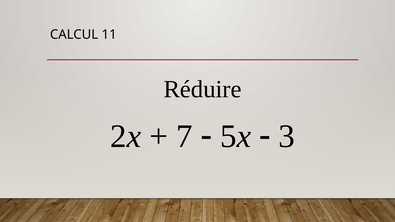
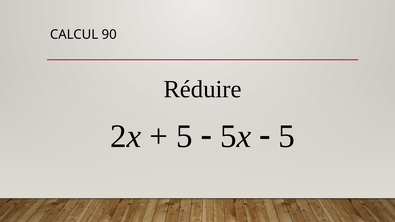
11: 11 -> 90
7 at (184, 136): 7 -> 5
3 at (287, 136): 3 -> 5
